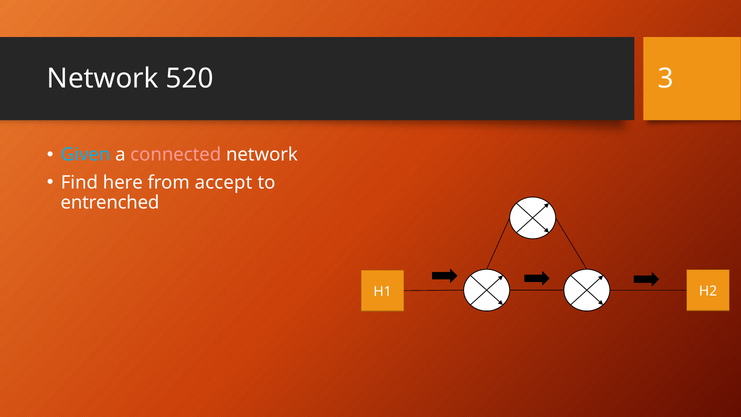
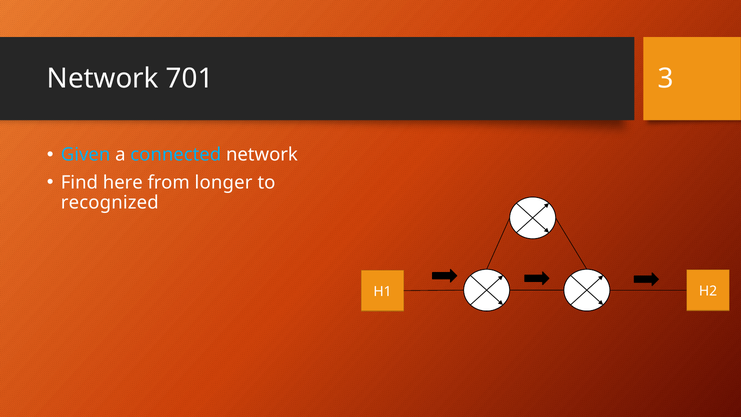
520: 520 -> 701
connected colour: pink -> light blue
accept: accept -> longer
entrenched: entrenched -> recognized
